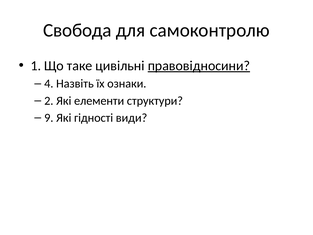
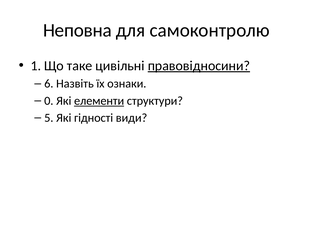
Свобода: Свобода -> Неповна
4: 4 -> 6
2: 2 -> 0
елементи underline: none -> present
9: 9 -> 5
